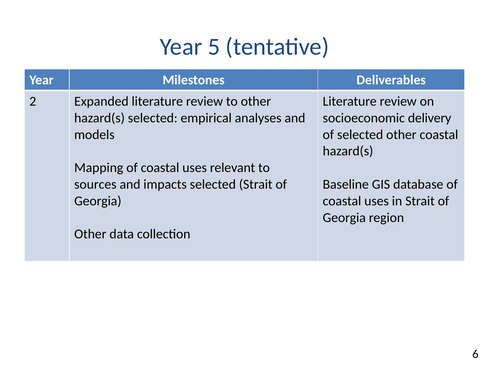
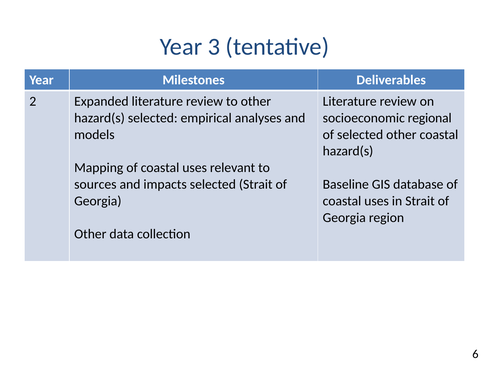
5: 5 -> 3
delivery: delivery -> regional
